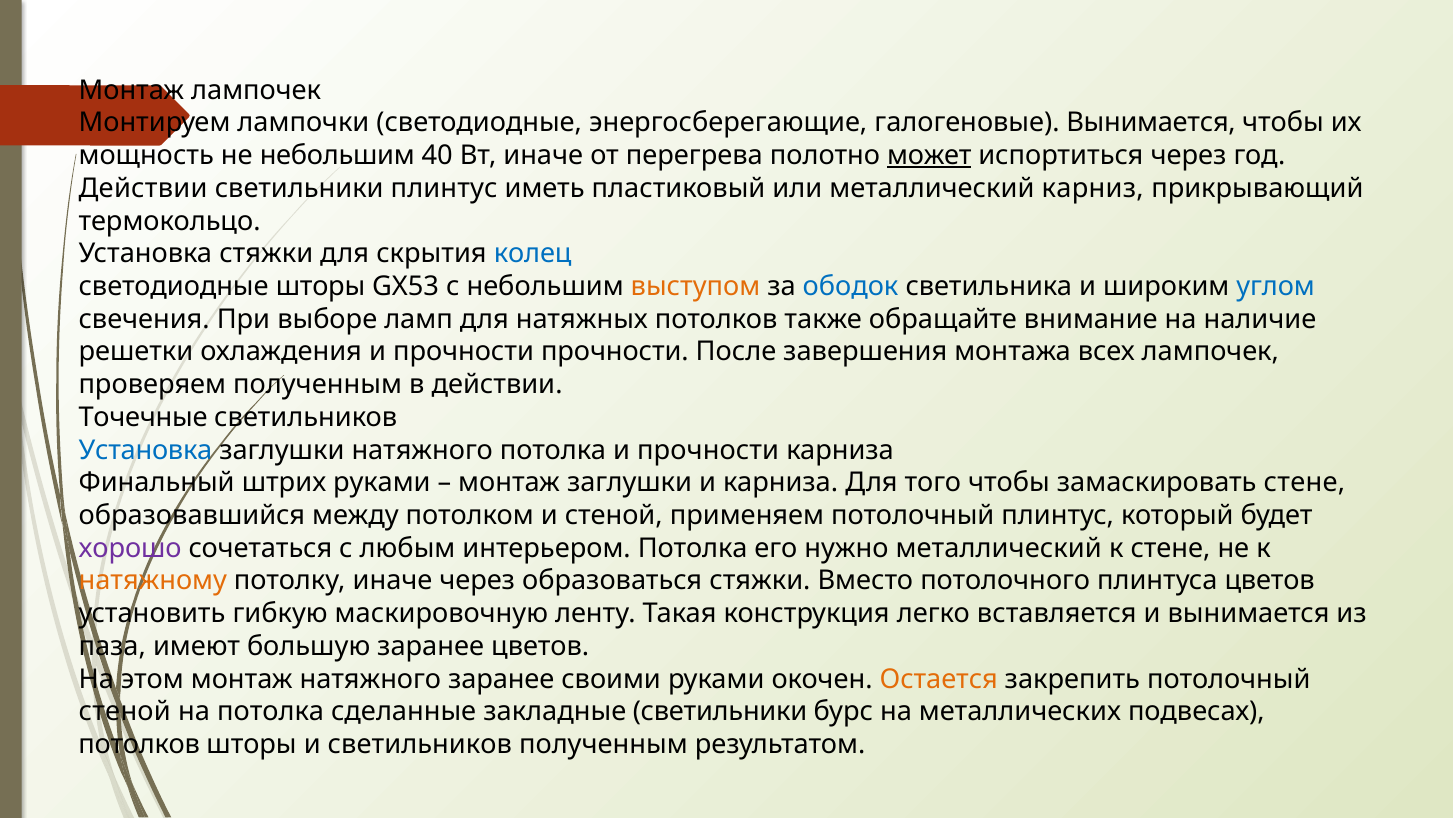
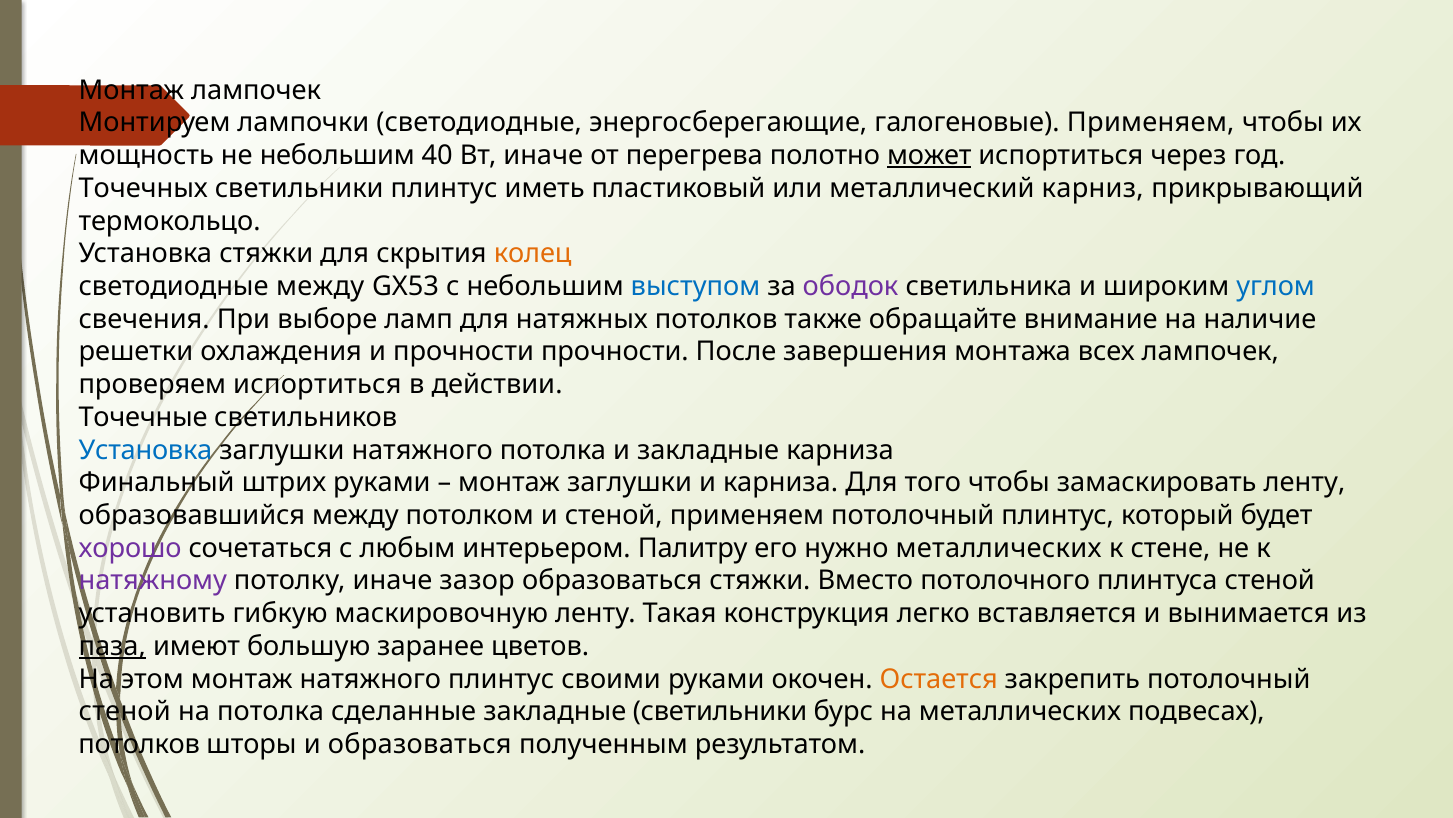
галогеновые Вынимается: Вынимается -> Применяем
Действии at (143, 188): Действии -> Точечных
колец colour: blue -> orange
светодиодные шторы: шторы -> между
выступом colour: orange -> blue
ободок colour: blue -> purple
проверяем полученным: полученным -> испортиться
потолка и прочности: прочности -> закладные
замаскировать стене: стене -> ленту
интерьером Потолка: Потолка -> Палитру
нужно металлический: металлический -> металлических
натяжному colour: orange -> purple
иначе через: через -> зазор
плинтуса цветов: цветов -> стеной
паза underline: none -> present
натяжного заранее: заранее -> плинтус
и светильников: светильников -> образоваться
